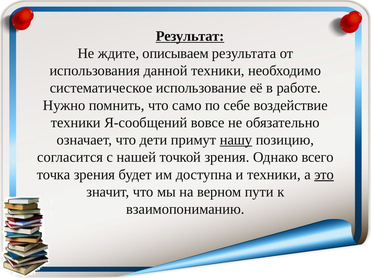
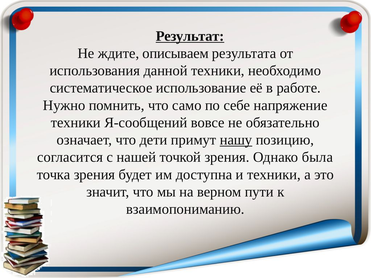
воздействие: воздействие -> напряжение
всего: всего -> была
это underline: present -> none
